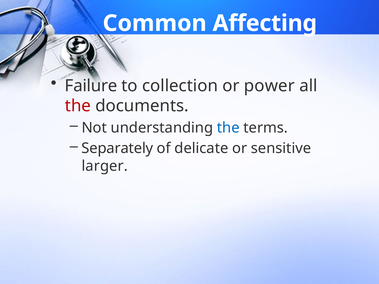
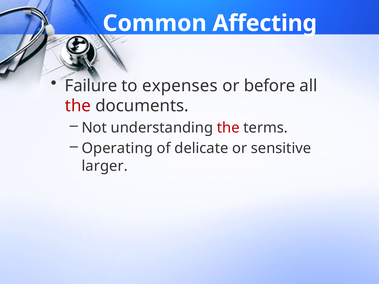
collection: collection -> expenses
power: power -> before
the at (228, 128) colour: blue -> red
Separately: Separately -> Operating
